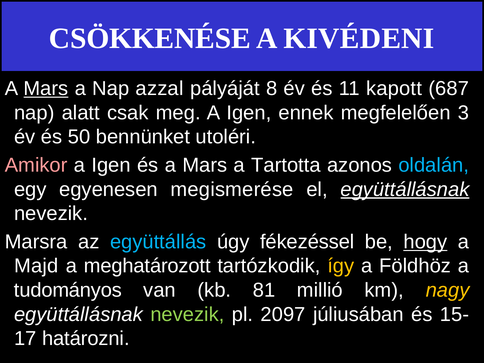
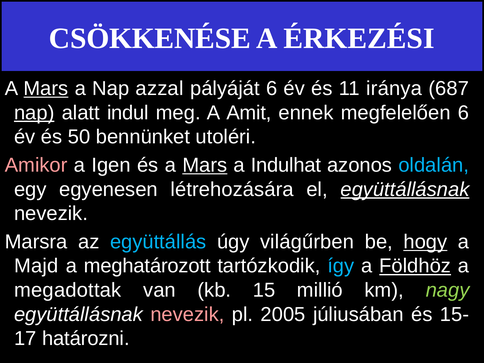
KIVÉDENI: KIVÉDENI -> ÉRKEZÉSI
pályáját 8: 8 -> 6
kapott: kapott -> iránya
nap at (34, 113) underline: none -> present
csak: csak -> indul
meg A Igen: Igen -> Amit
megfelelően 3: 3 -> 6
Mars at (205, 165) underline: none -> present
Tartotta: Tartotta -> Indulhat
megismerése: megismerése -> létrehozására
fékezéssel: fékezéssel -> világűrben
így colour: yellow -> light blue
Földhöz underline: none -> present
tudományos: tudományos -> megadottak
81: 81 -> 15
nagy colour: yellow -> light green
nevezik at (187, 314) colour: light green -> pink
2097: 2097 -> 2005
